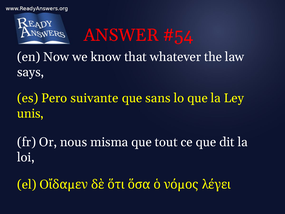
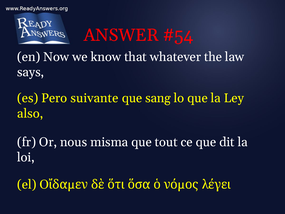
sans: sans -> sang
unis: unis -> also
